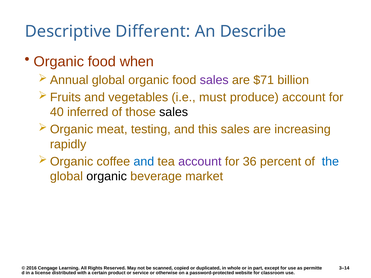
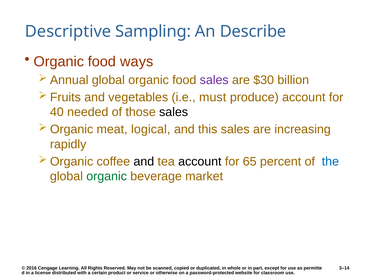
Different: Different -> Sampling
when: when -> ways
$71: $71 -> $30
inferred: inferred -> needed
testing: testing -> logical
and at (144, 162) colour: blue -> black
account at (200, 162) colour: purple -> black
36: 36 -> 65
organic at (107, 176) colour: black -> green
